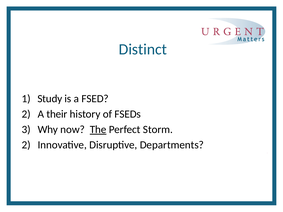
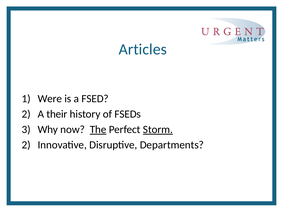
Distinct: Distinct -> Articles
Study: Study -> Were
Storm underline: none -> present
